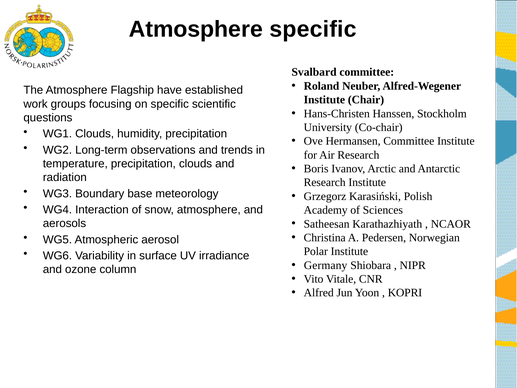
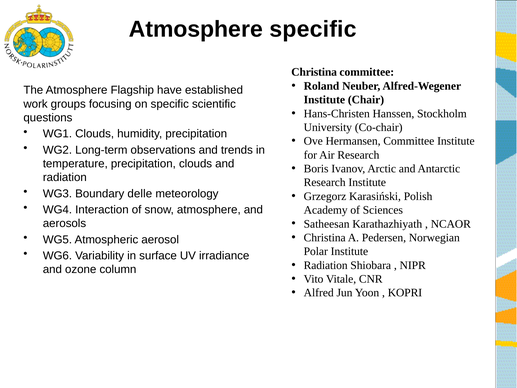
Svalbard at (314, 72): Svalbard -> Christina
base: base -> delle
Germany at (326, 265): Germany -> Radiation
